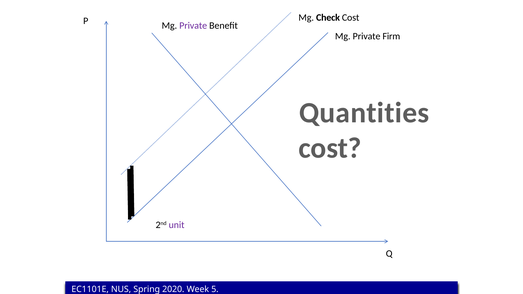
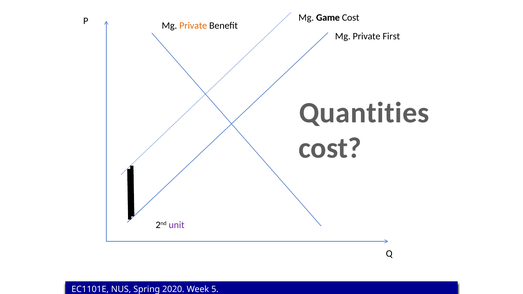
Check: Check -> Game
Private at (193, 26) colour: purple -> orange
Firm: Firm -> First
